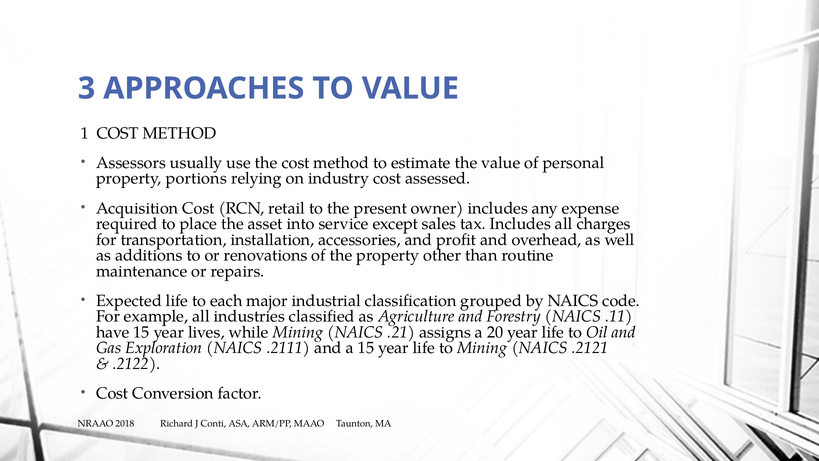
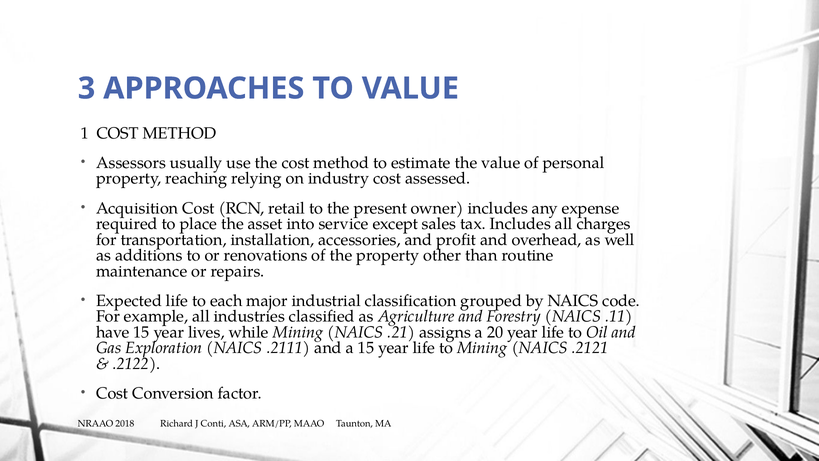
portions: portions -> reaching
